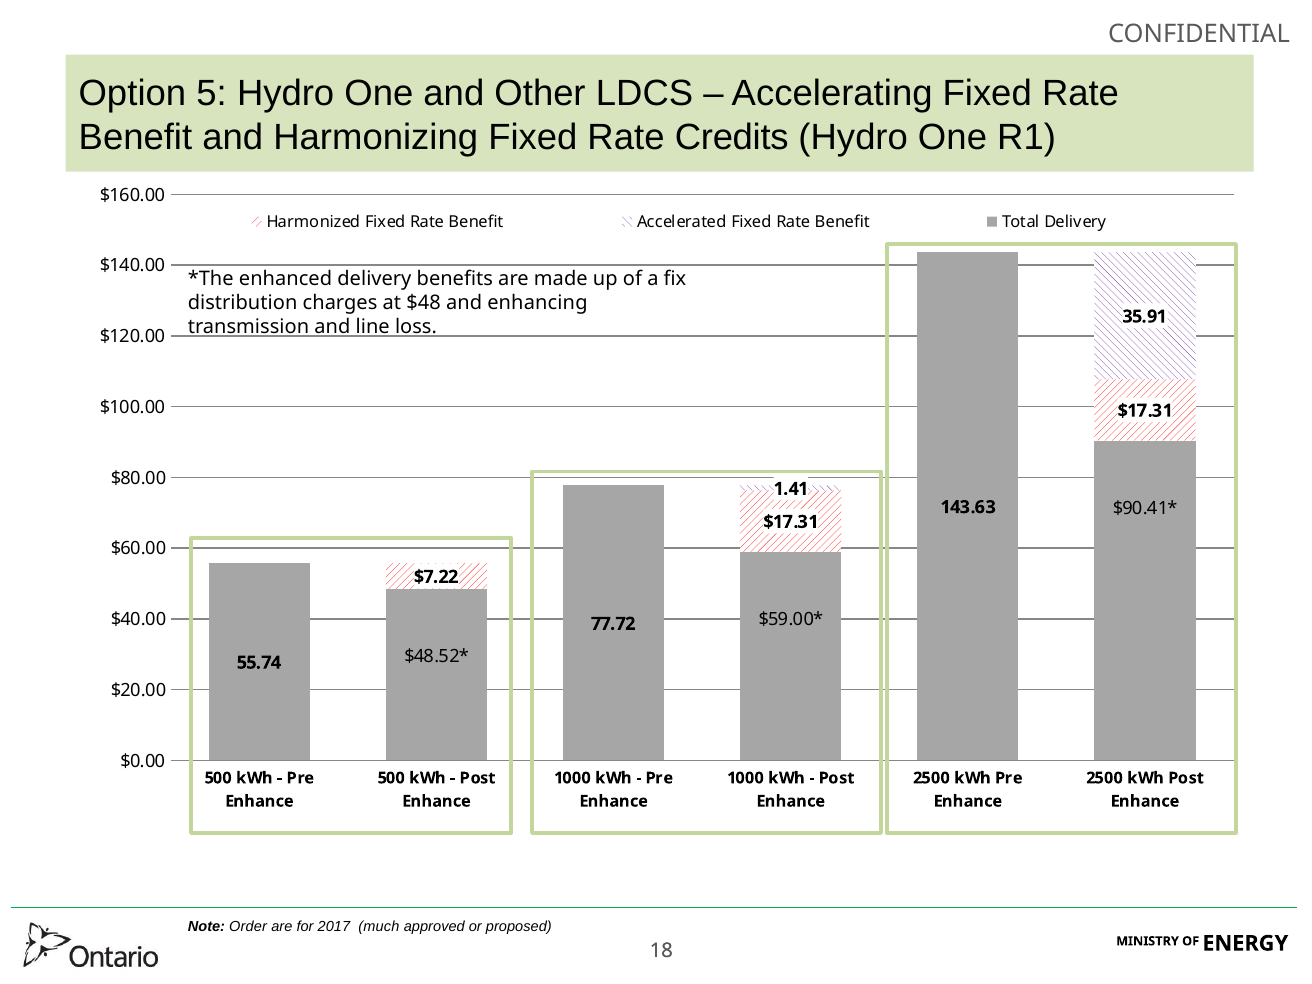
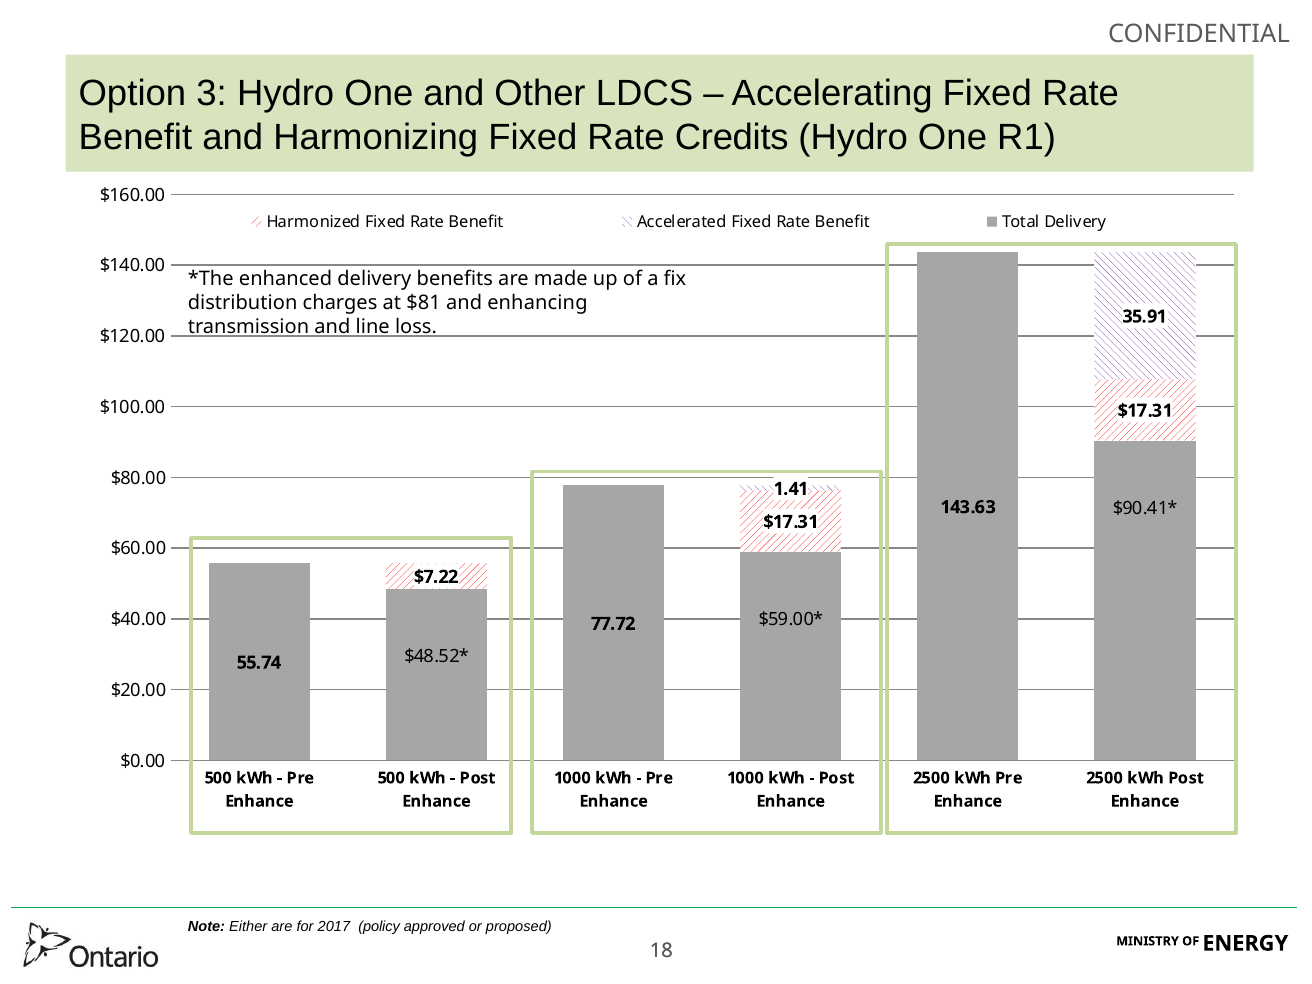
5: 5 -> 3
$48: $48 -> $81
Order: Order -> Either
much: much -> policy
